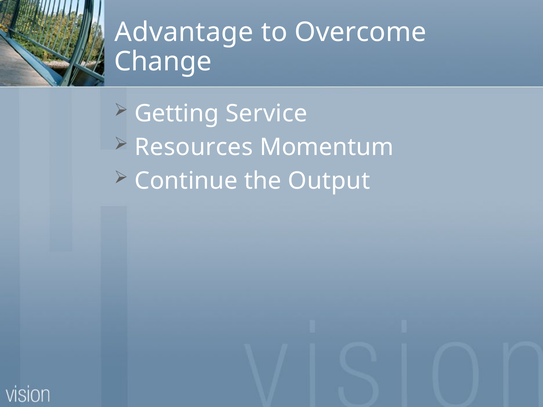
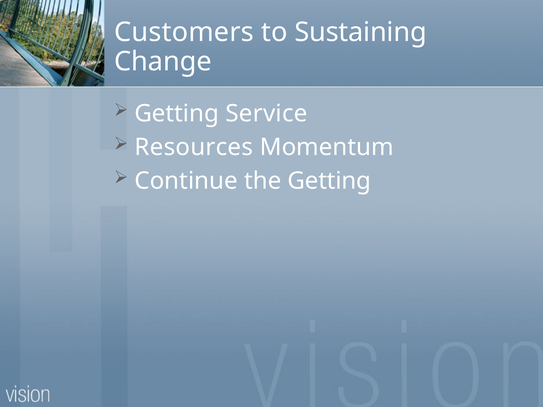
Advantage: Advantage -> Customers
Overcome: Overcome -> Sustaining
the Output: Output -> Getting
